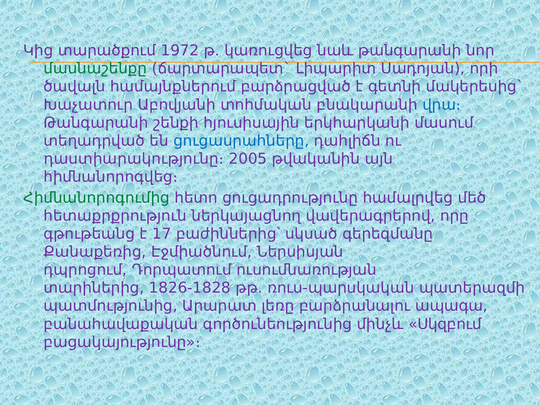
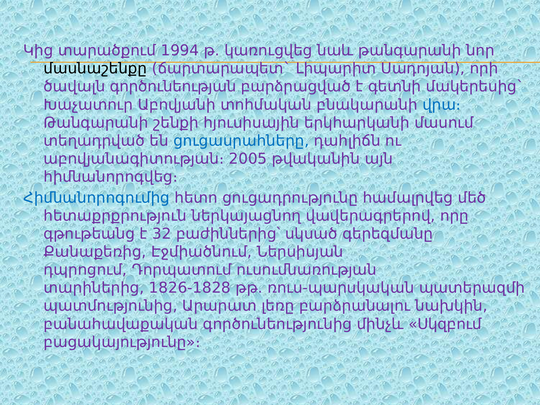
1972: 1972 -> 1994
մասնաշենքը colour: green -> black
համայնքներում: համայնքներում -> գործունեության
դաստիարակությունը։: դաստիարակությունը։ -> աբովյանագիտության։
Հիմնանորոգումից colour: green -> blue
17: 17 -> 32
ապագա: ապագա -> նախկին
